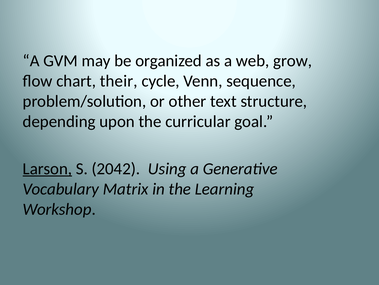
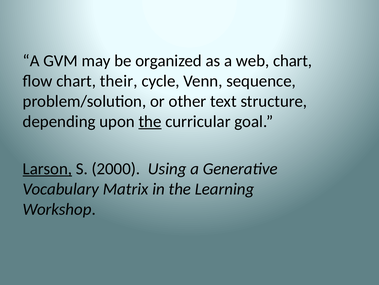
web grow: grow -> chart
the at (150, 121) underline: none -> present
2042: 2042 -> 2000
